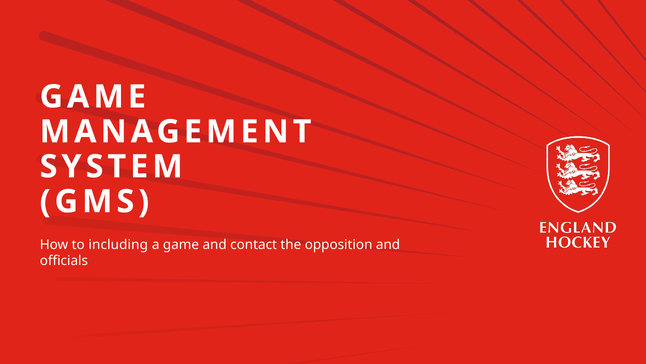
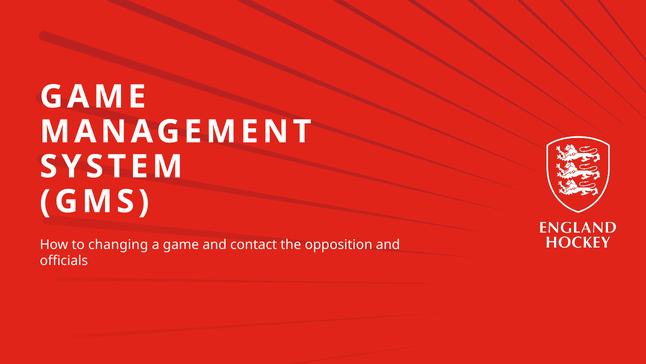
including: including -> changing
